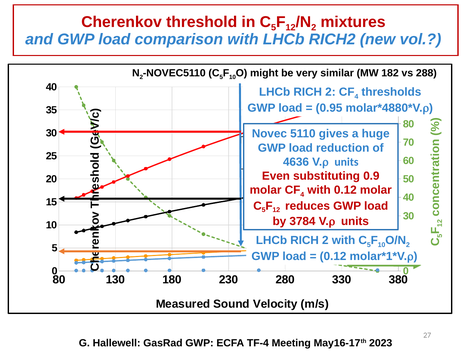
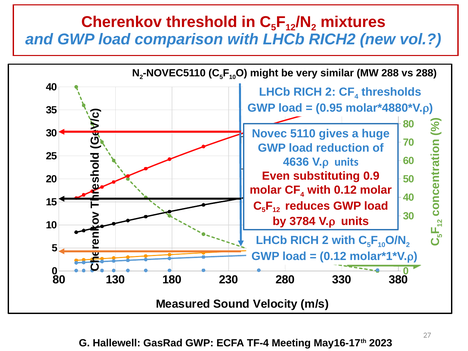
MW 182: 182 -> 288
